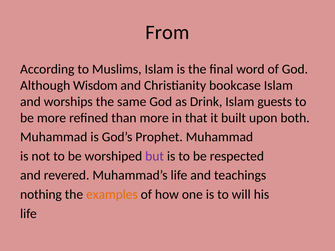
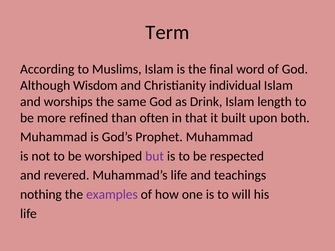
From: From -> Term
bookcase: bookcase -> individual
guests: guests -> length
than more: more -> often
examples colour: orange -> purple
